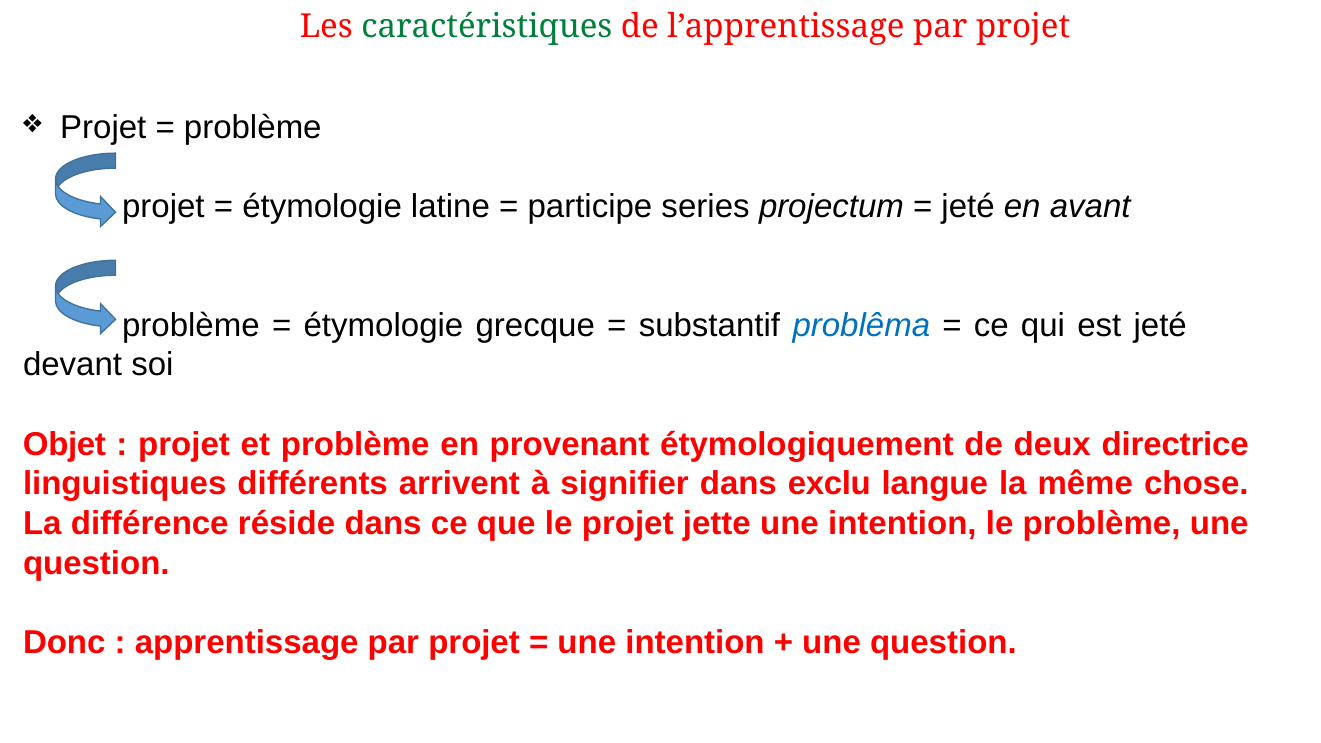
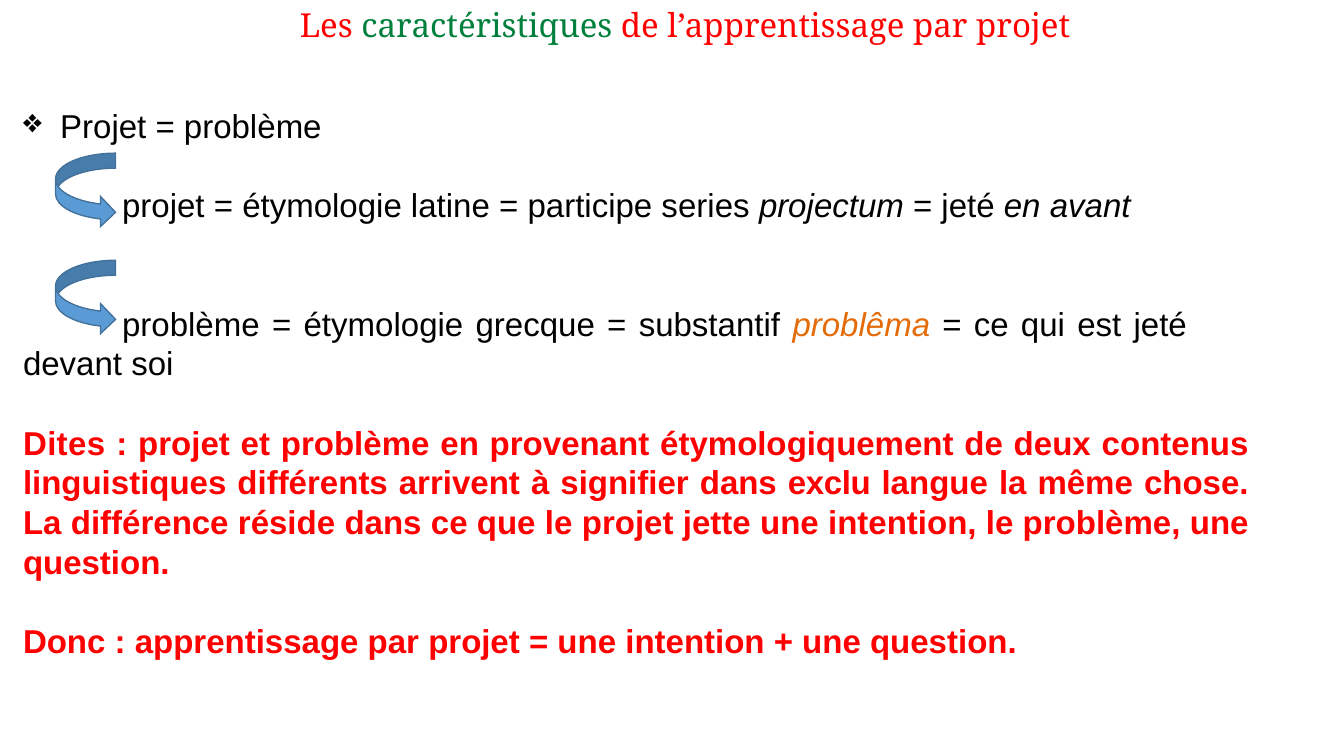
problêma colour: blue -> orange
Objet: Objet -> Dites
directrice: directrice -> contenus
